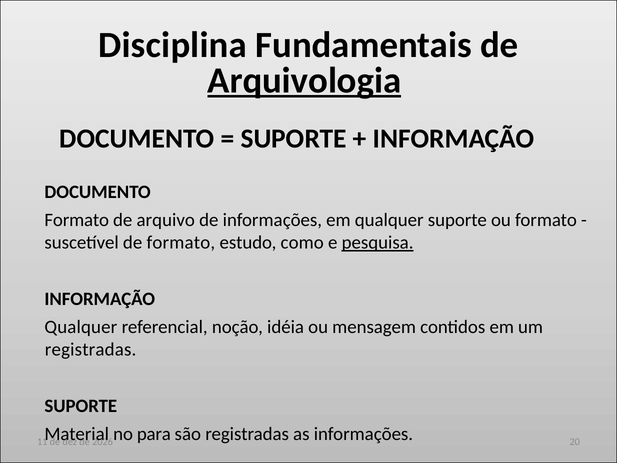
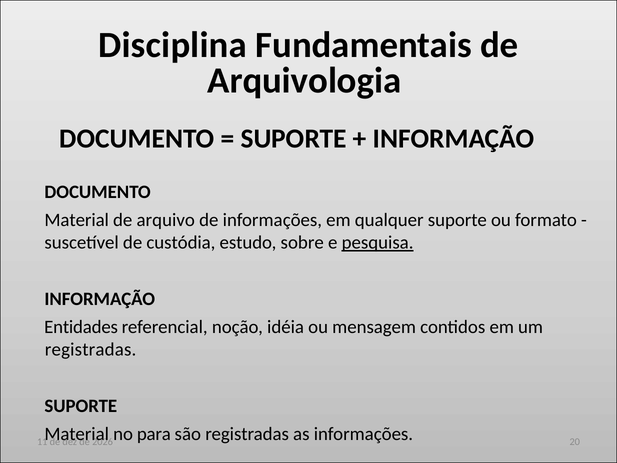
Arquivologia underline: present -> none
Formato at (77, 220): Formato -> Material
de formato: formato -> custódia
como: como -> sobre
Qualquer at (81, 327): Qualquer -> Entidades
